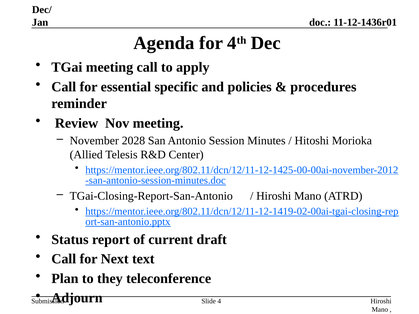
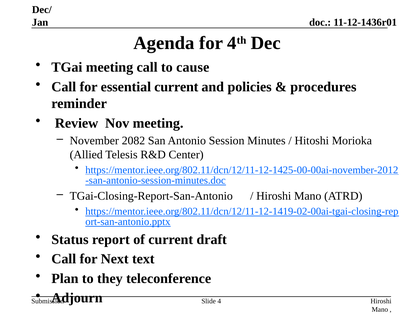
apply: apply -> cause
essential specific: specific -> current
2028: 2028 -> 2082
